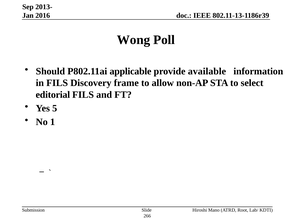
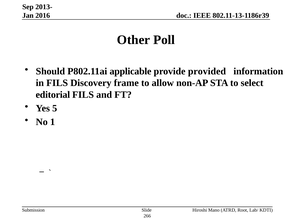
Wong: Wong -> Other
available: available -> provided
